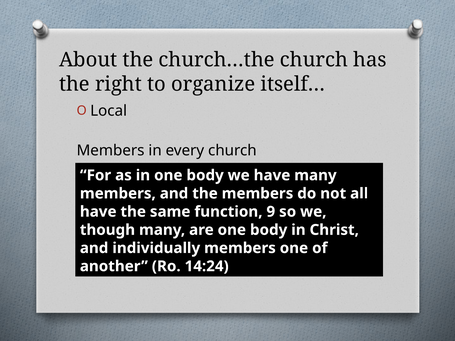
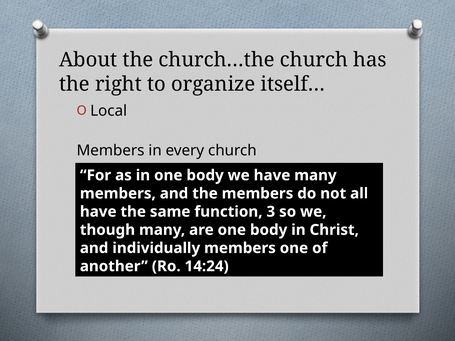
9: 9 -> 3
